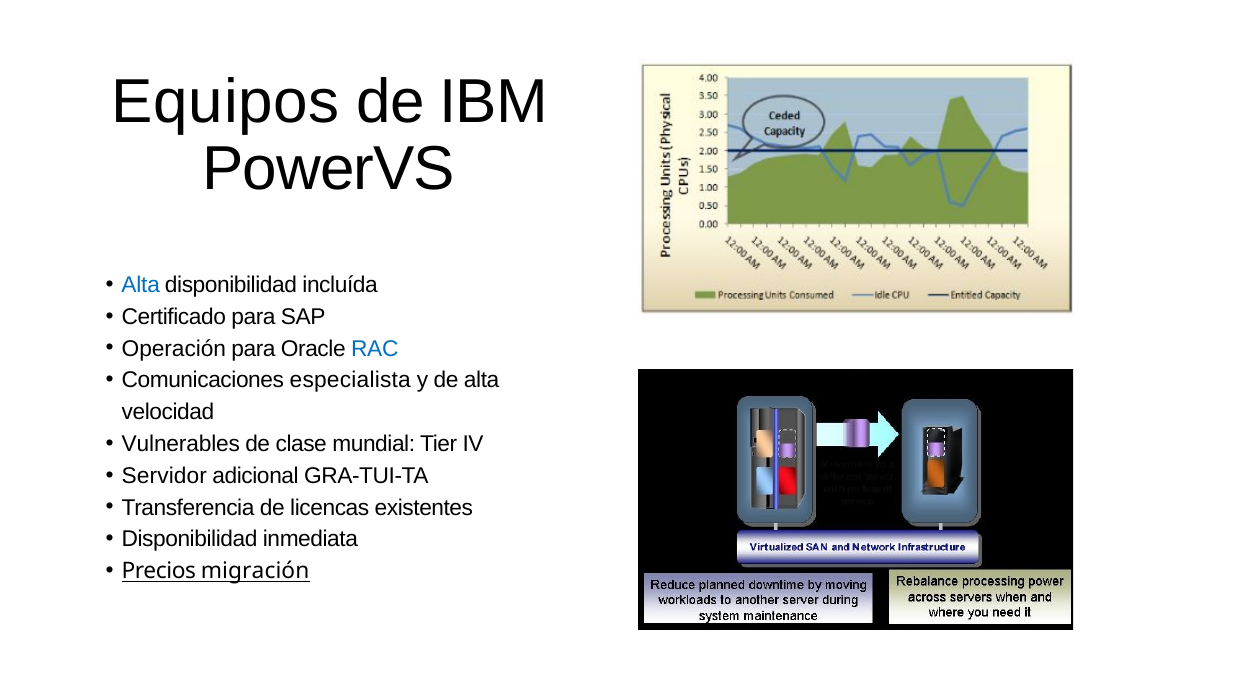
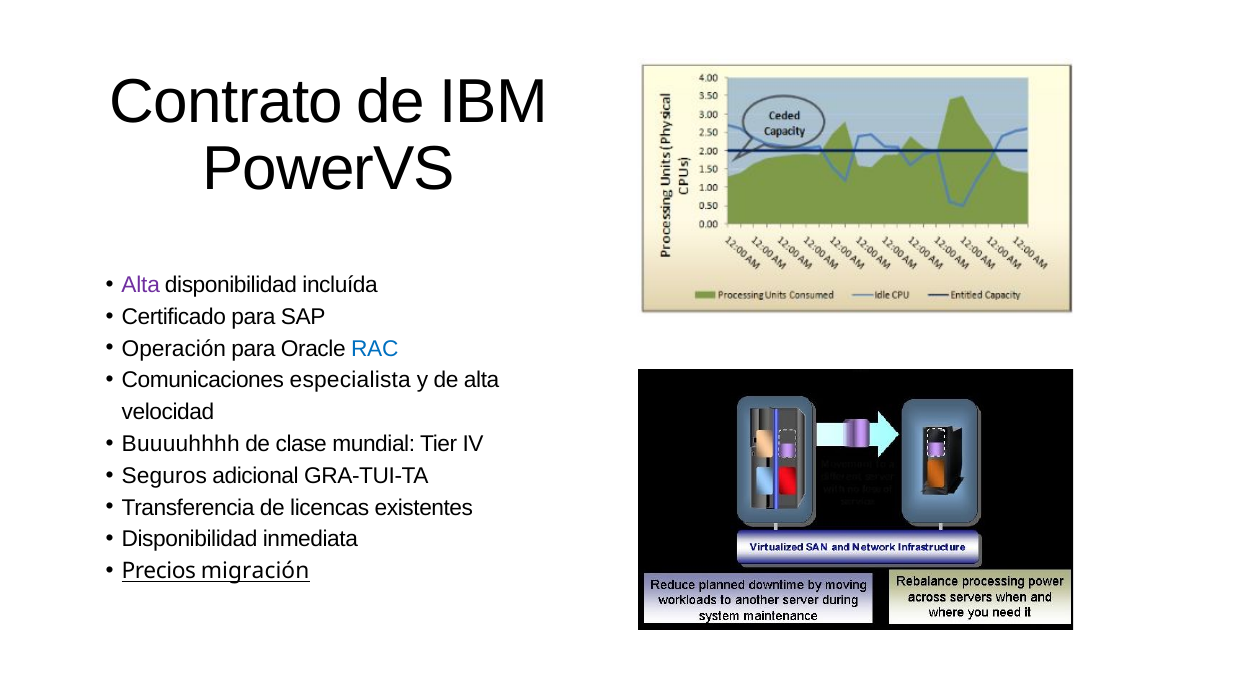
Equipos: Equipos -> Contrato
Alta at (141, 285) colour: blue -> purple
Vulnerables: Vulnerables -> Buuuuhhhh
Servidor: Servidor -> Seguros
